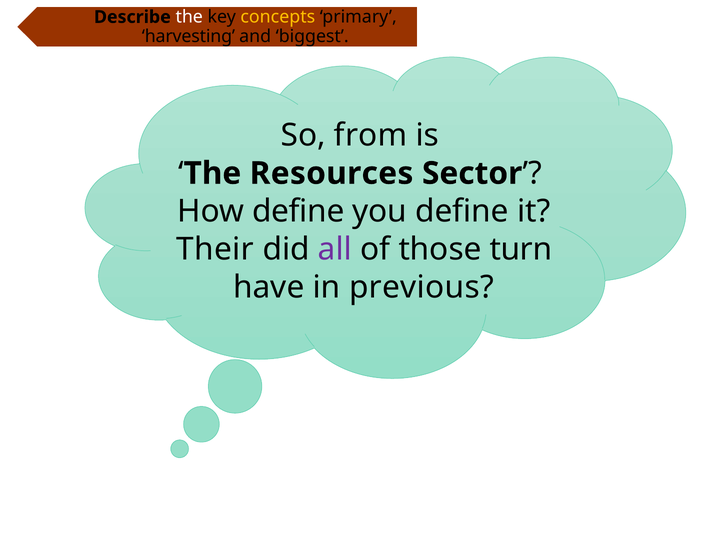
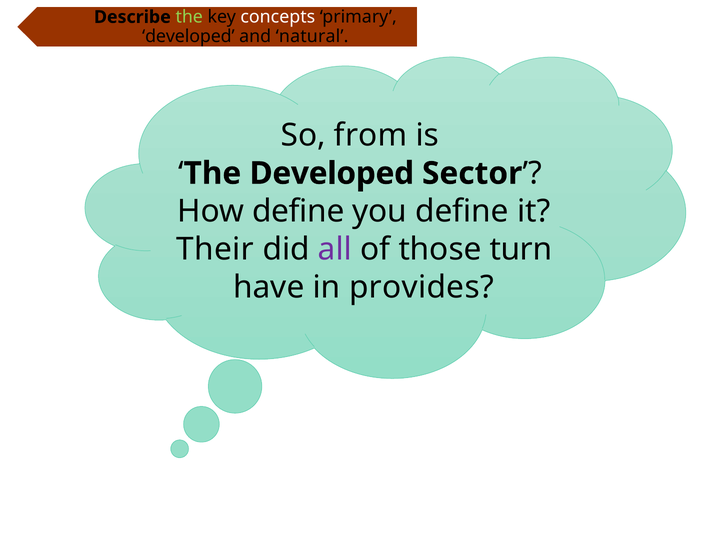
the at (189, 17) colour: white -> light green
concepts colour: yellow -> white
harvesting at (188, 36): harvesting -> developed
biggest: biggest -> natural
The Resources: Resources -> Developed
previous: previous -> provides
